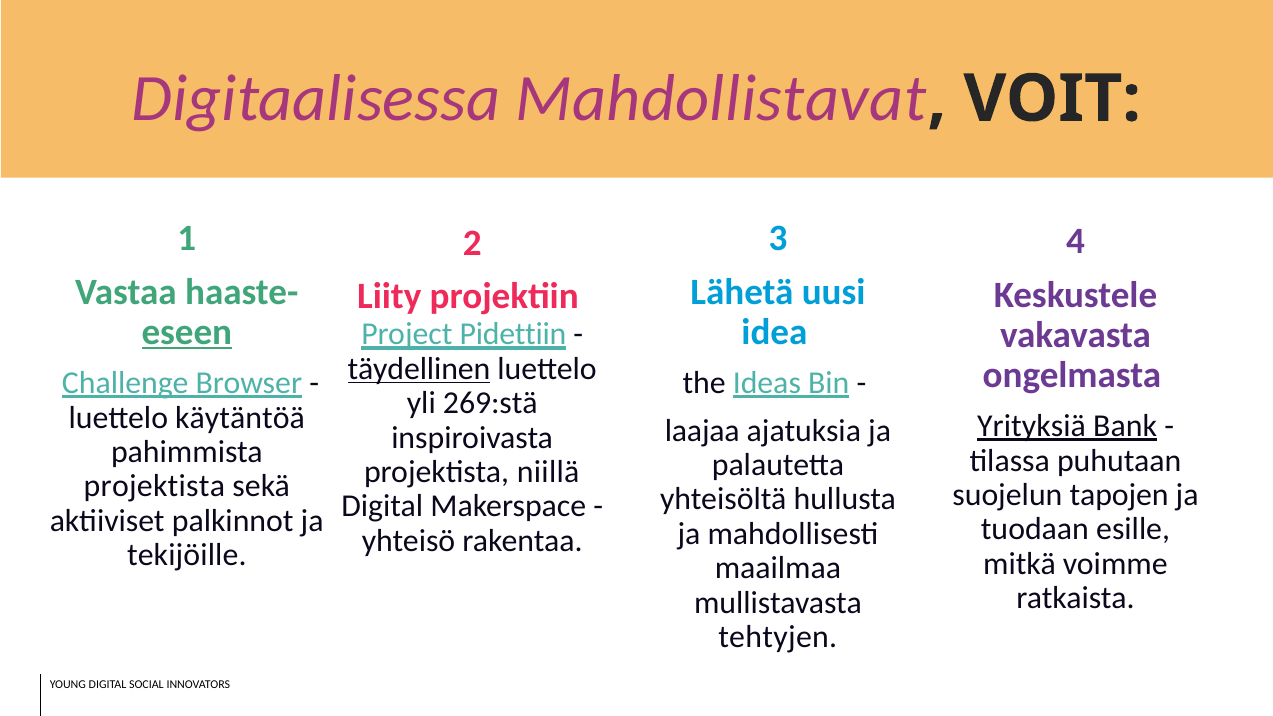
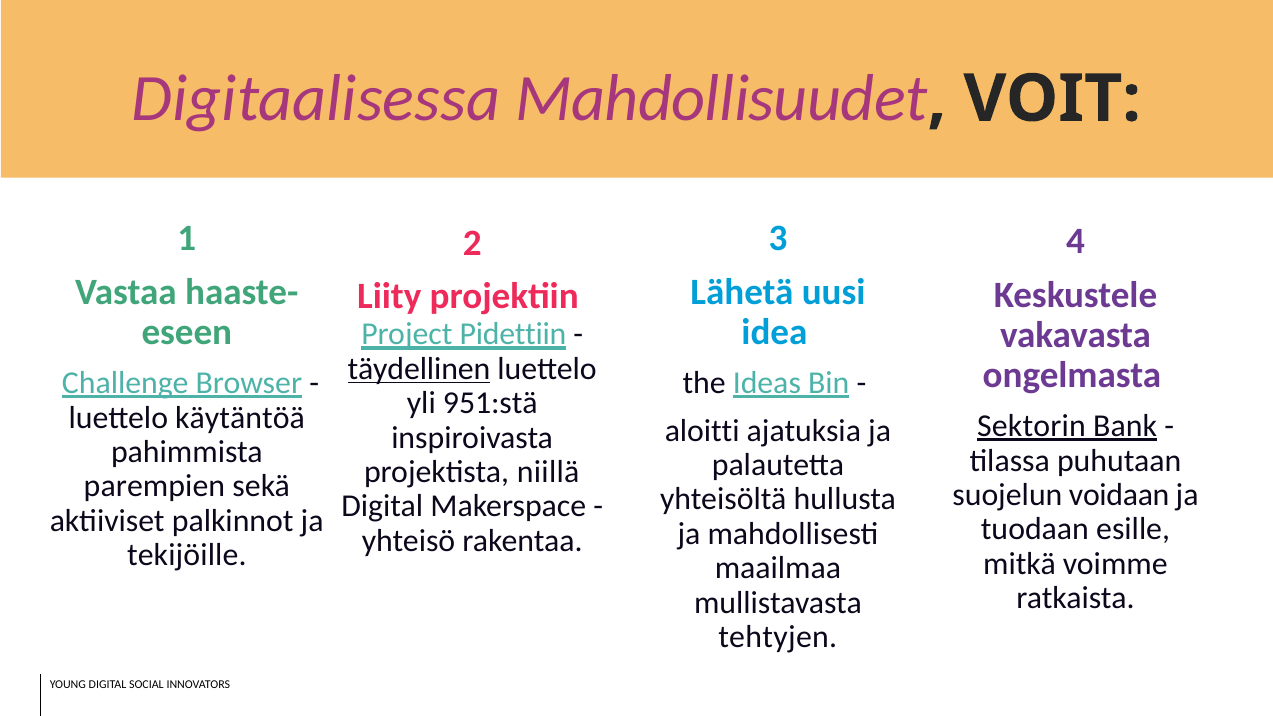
Mahdollistavat: Mahdollistavat -> Mahdollisuudet
eseen underline: present -> none
269:stä: 269:stä -> 951:stä
Yrityksiä: Yrityksiä -> Sektorin
laajaa: laajaa -> aloitti
projektista at (154, 486): projektista -> parempien
tapojen: tapojen -> voidaan
